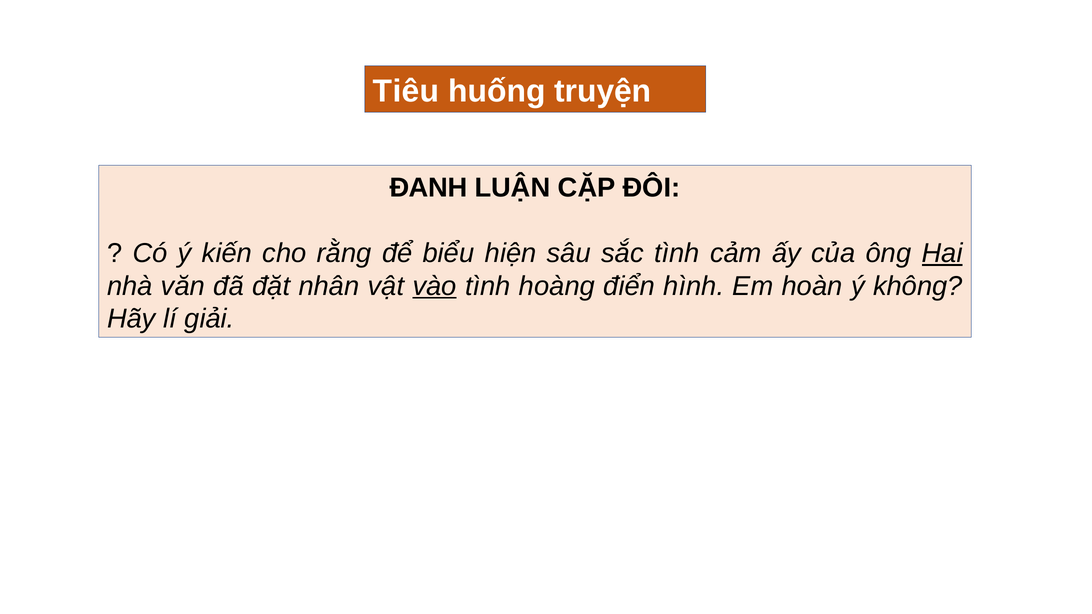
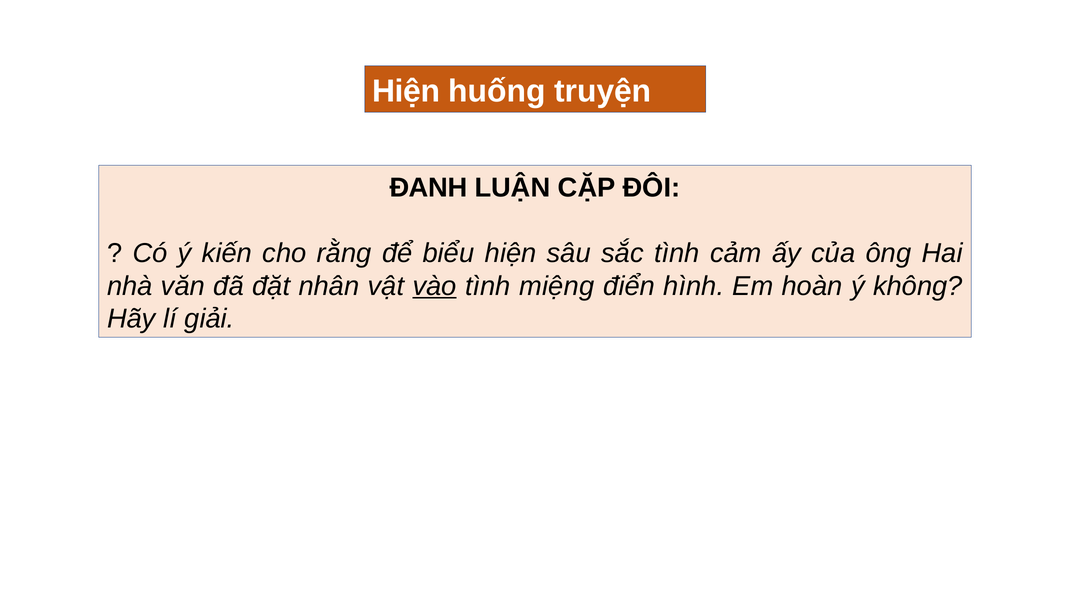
Tiêu at (406, 91): Tiêu -> Hiện
Hai underline: present -> none
hoàng: hoàng -> miệng
